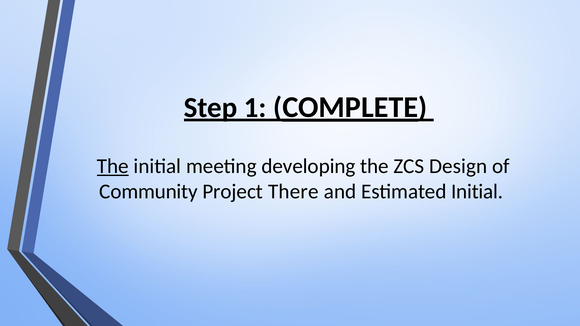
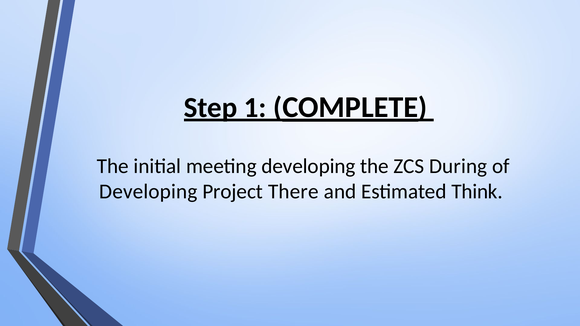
The at (113, 166) underline: present -> none
Design: Design -> During
Community at (149, 192): Community -> Developing
Estimated Initial: Initial -> Think
